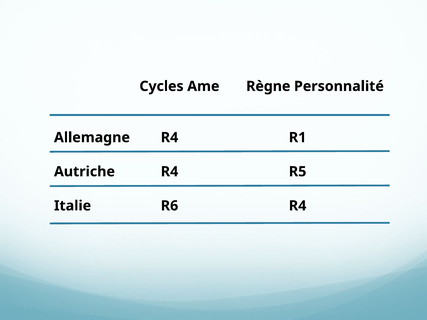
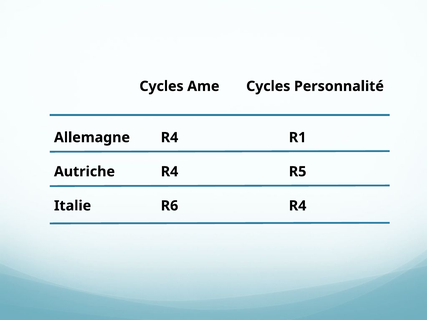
Ame Règne: Règne -> Cycles
